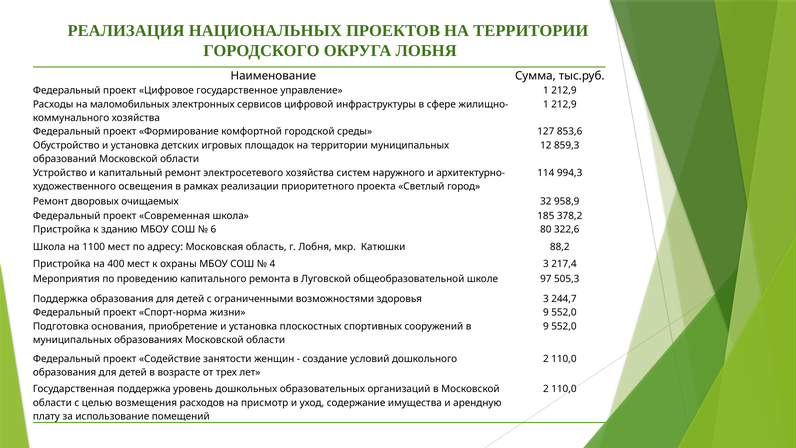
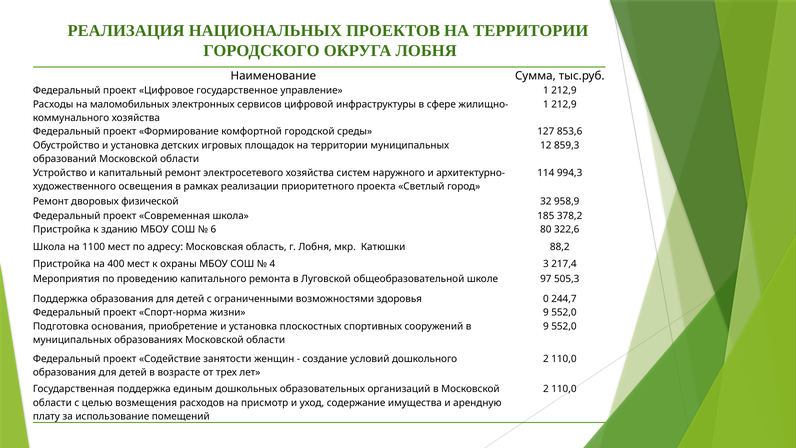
очищаемых: очищаемых -> физической
здоровья 3: 3 -> 0
уровень: уровень -> единым
